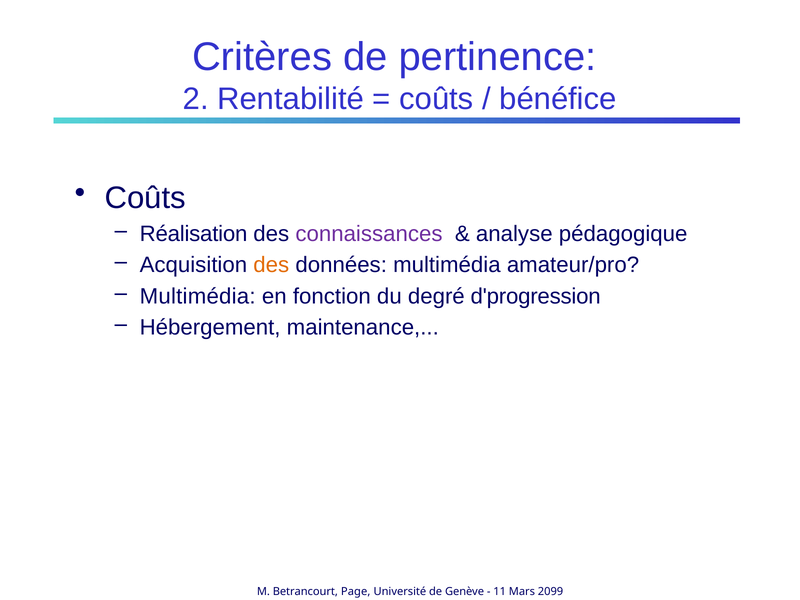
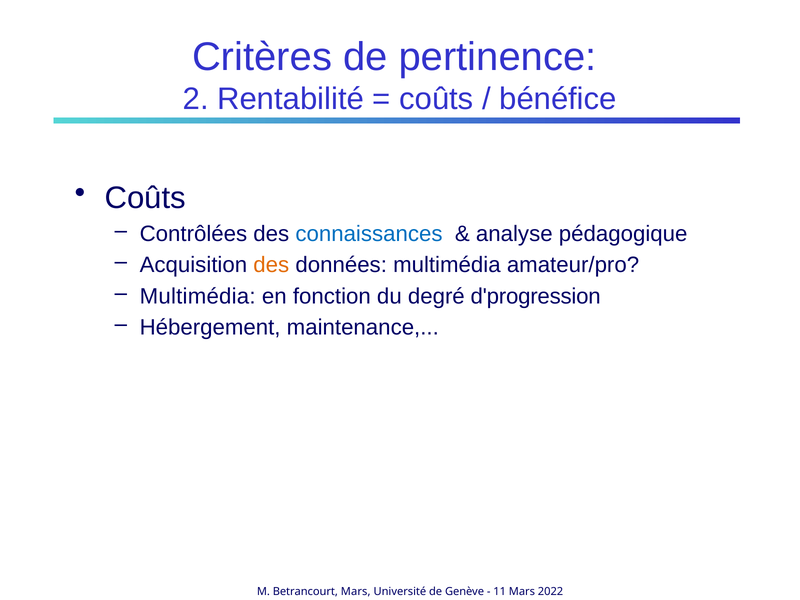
Réalisation: Réalisation -> Contrôlées
connaissances colour: purple -> blue
Betrancourt Page: Page -> Mars
2099: 2099 -> 2022
